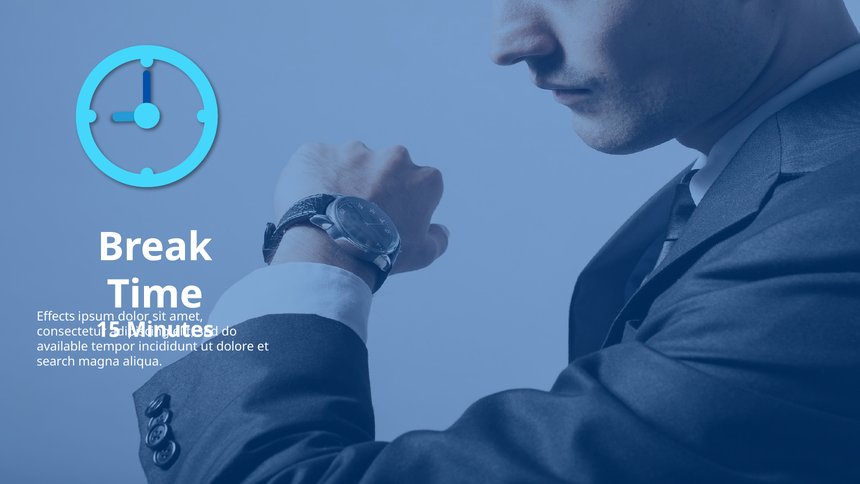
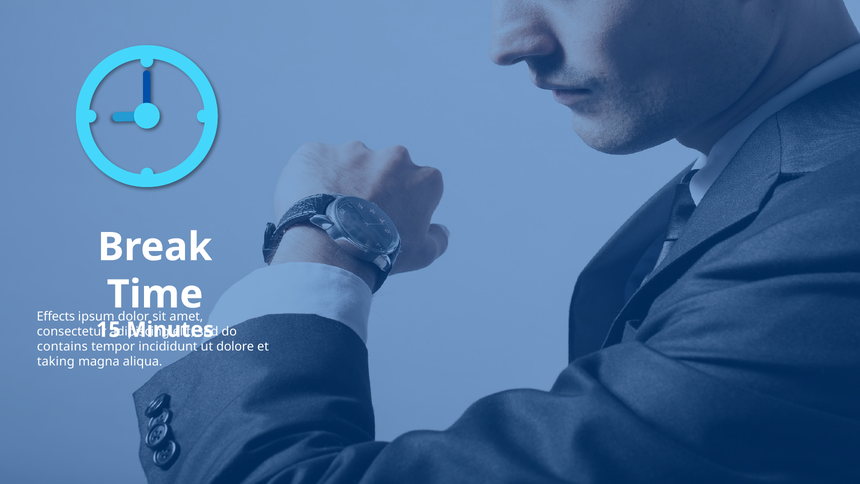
available: available -> contains
search: search -> taking
